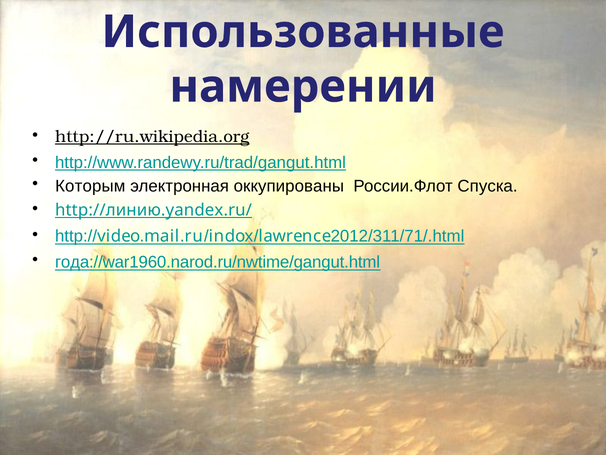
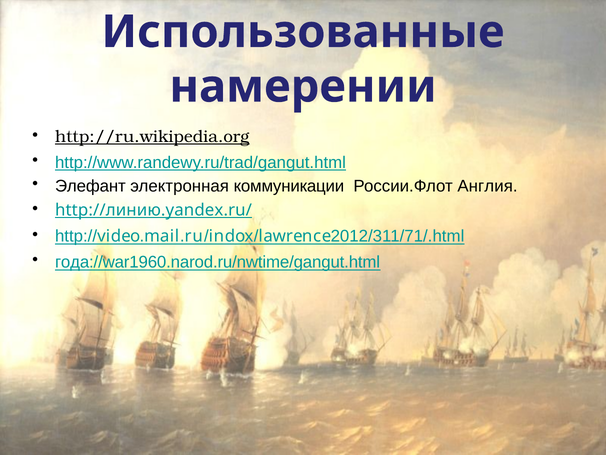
Которым: Которым -> Элефант
оккупированы: оккупированы -> коммуникации
Спуска: Спуска -> Англия
